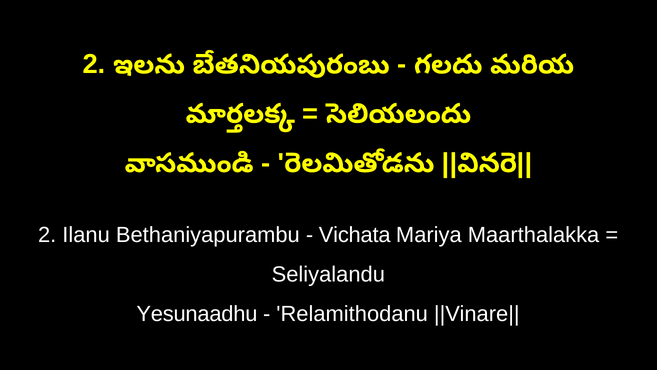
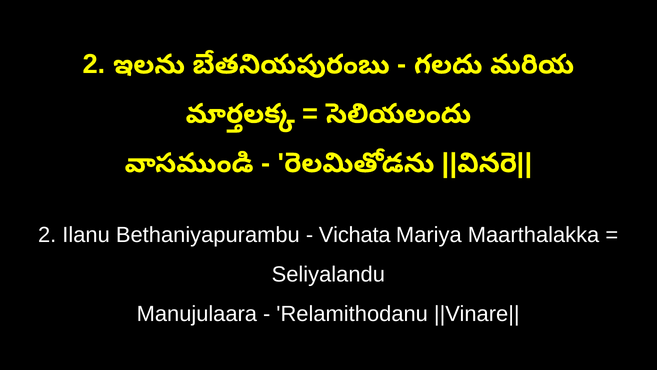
Yesunaadhu: Yesunaadhu -> Manujulaara
